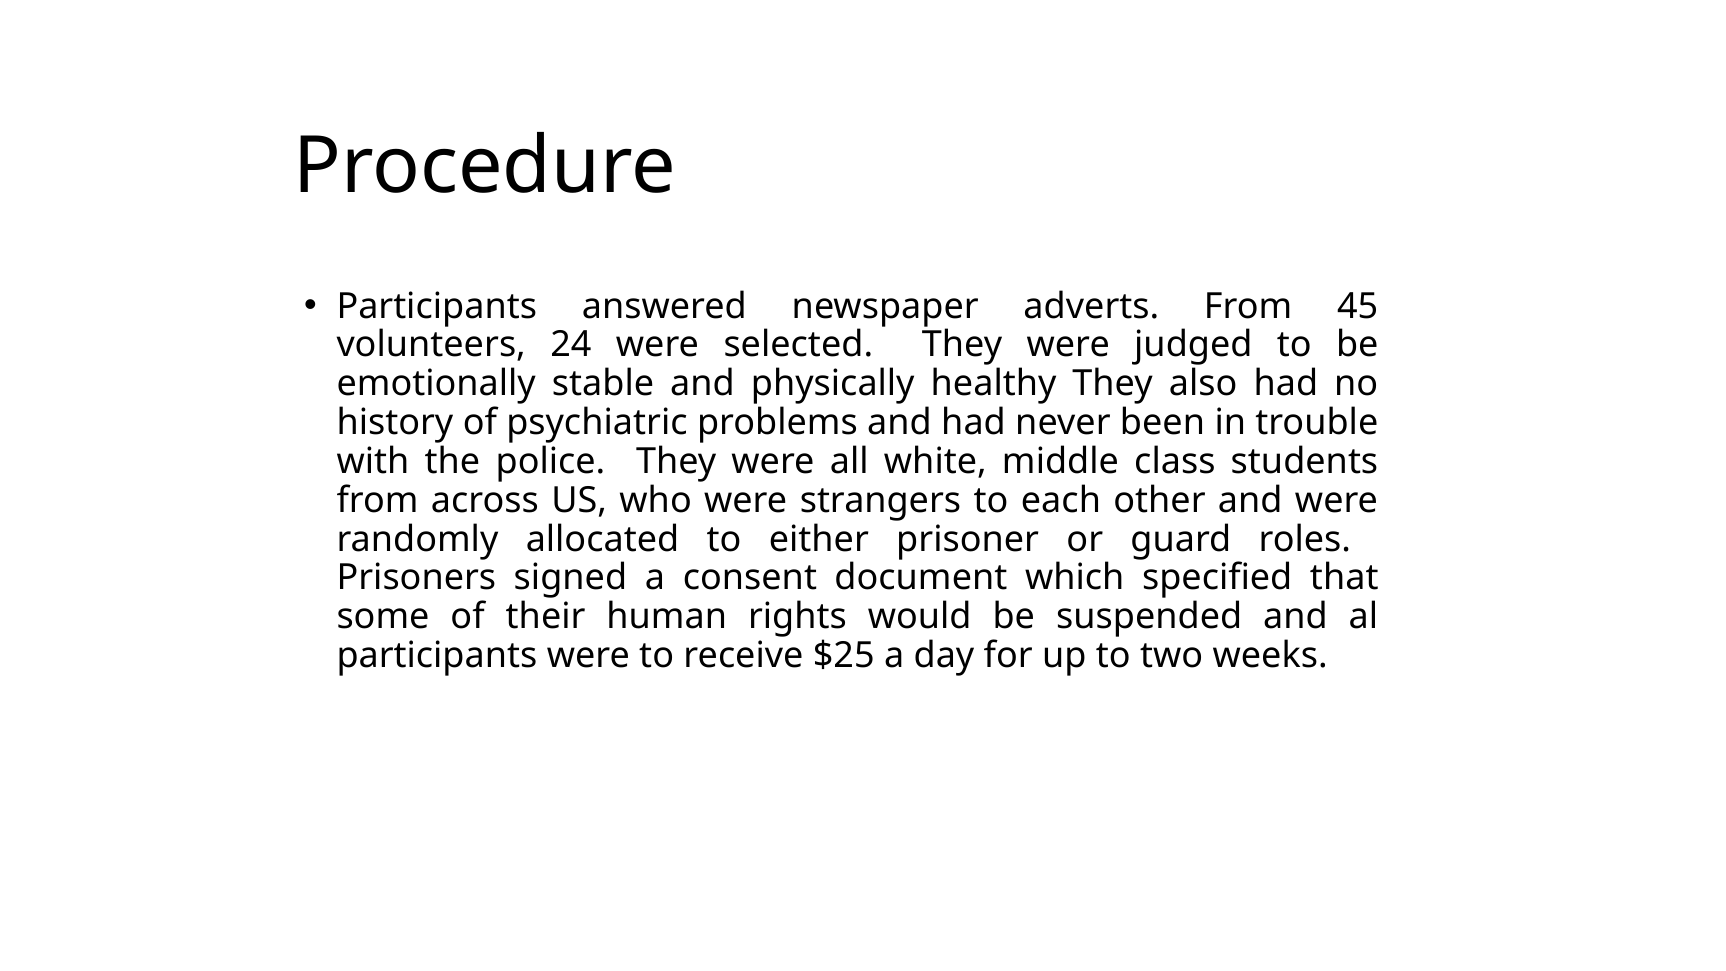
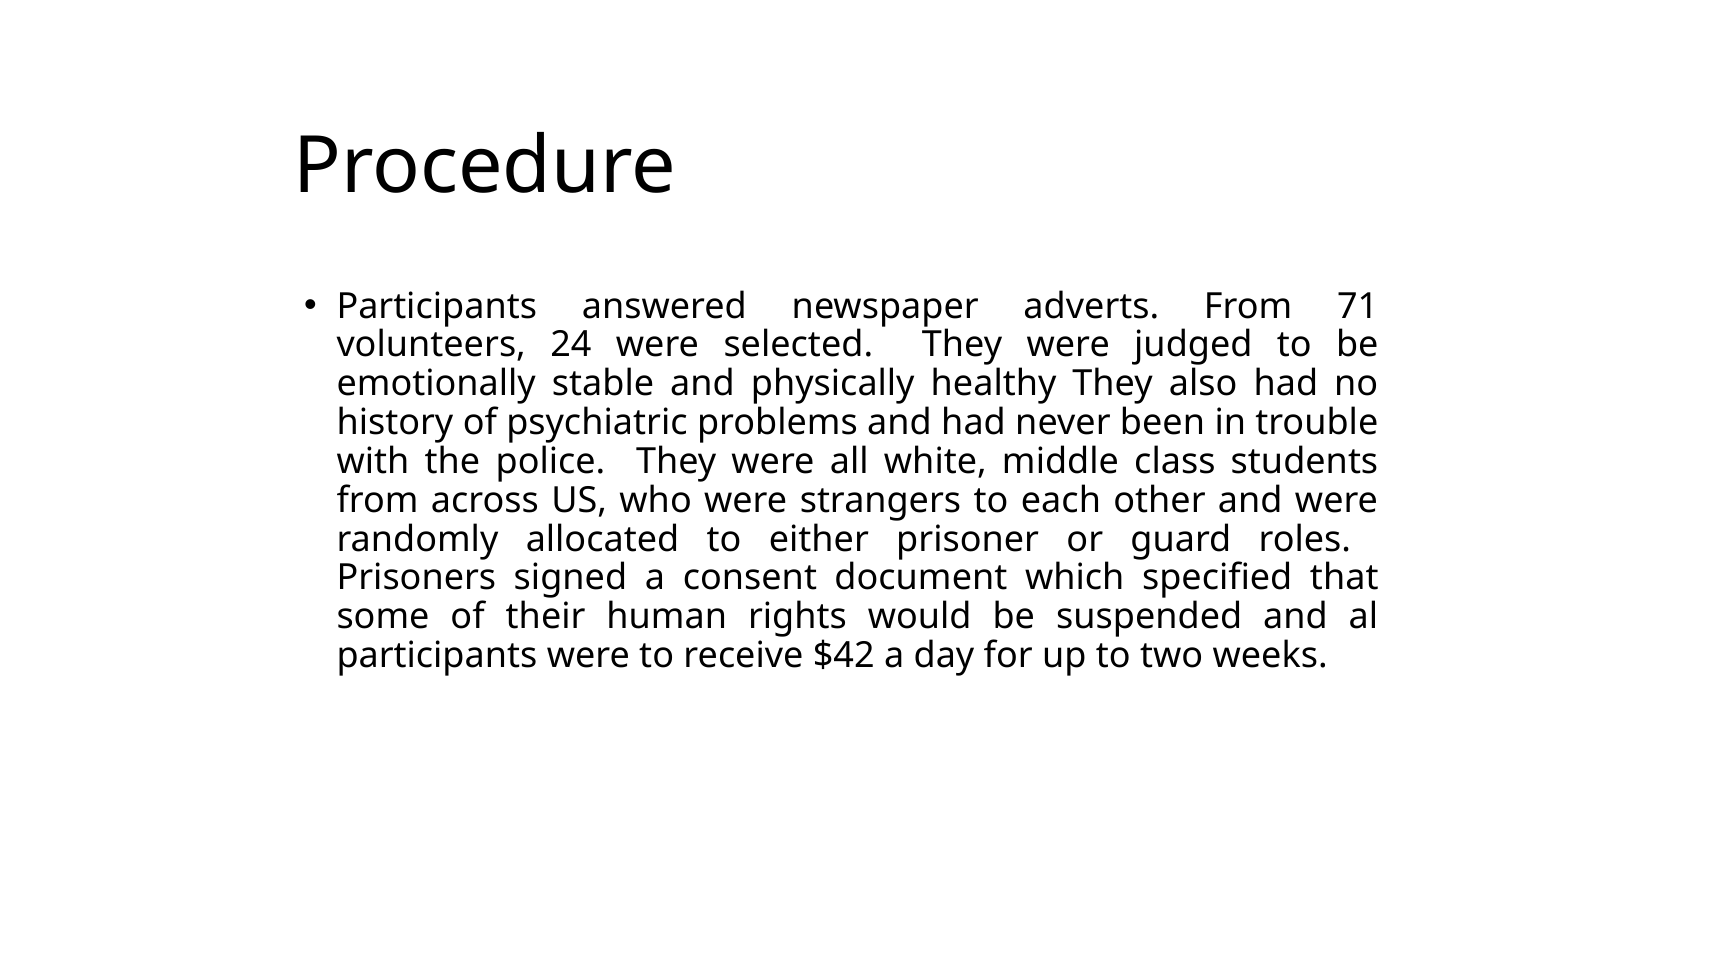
45: 45 -> 71
$25: $25 -> $42
